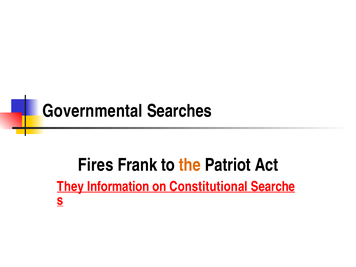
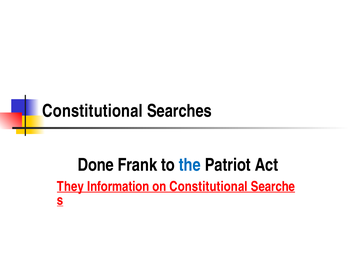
Governmental at (92, 111): Governmental -> Constitutional
Fires: Fires -> Done
the colour: orange -> blue
